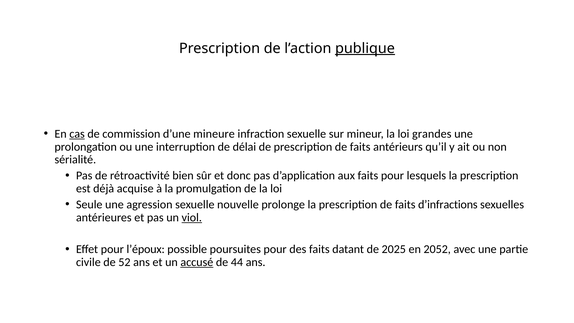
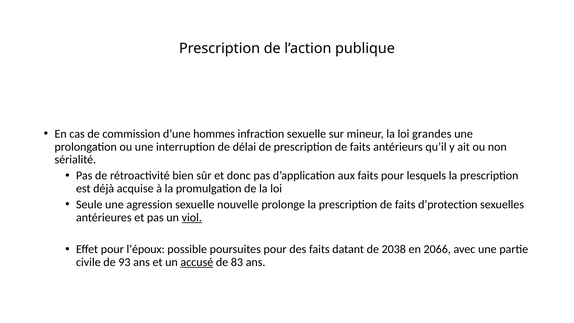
publique underline: present -> none
cas underline: present -> none
mineure: mineure -> hommes
d’infractions: d’infractions -> d’protection
2025: 2025 -> 2038
2052: 2052 -> 2066
52: 52 -> 93
44: 44 -> 83
